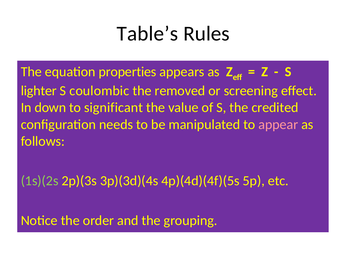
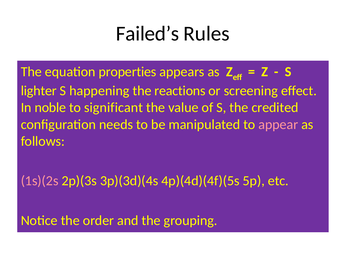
Table’s: Table’s -> Failed’s
coulombic: coulombic -> happening
removed: removed -> reactions
down: down -> noble
1s)(2s colour: light green -> pink
